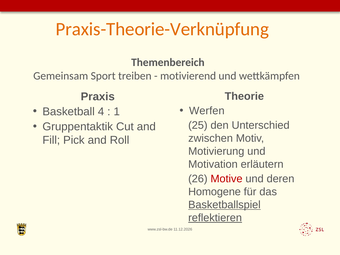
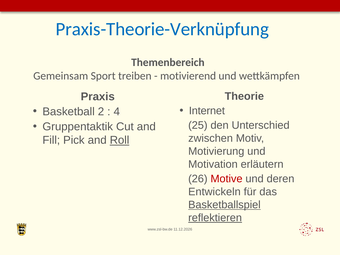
Praxis-Theorie-Verknüpfung colour: orange -> blue
Werfen: Werfen -> Internet
4: 4 -> 2
1: 1 -> 4
Roll underline: none -> present
Homogene: Homogene -> Entwickeln
